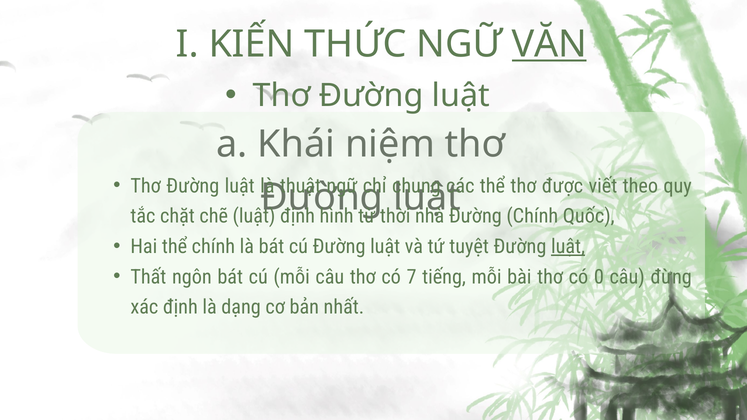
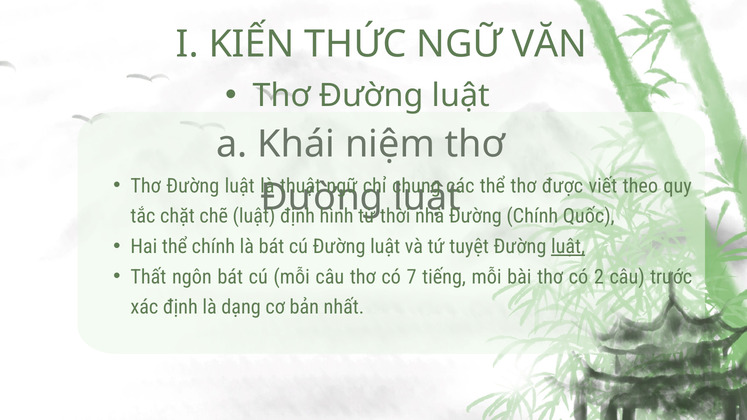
VĂN underline: present -> none
0: 0 -> 2
đừng: đừng -> trước
